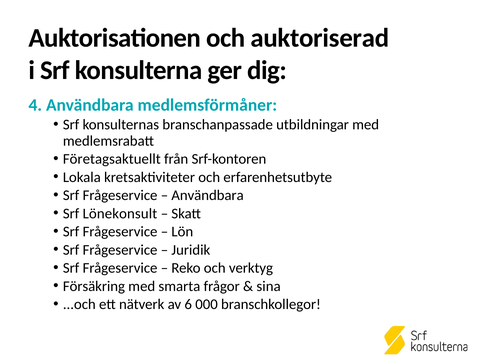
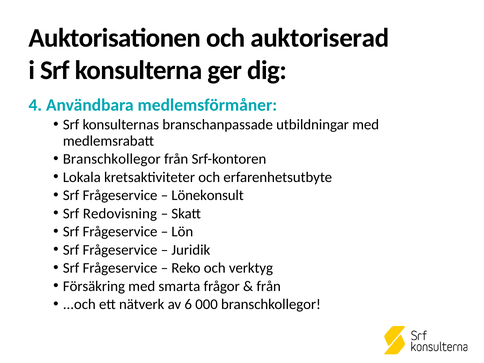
Företagsaktuellt at (112, 159): Företagsaktuellt -> Branschkollegor
Användbara at (208, 195): Användbara -> Lönekonsult
Lönekonsult: Lönekonsult -> Redovisning
sina at (269, 286): sina -> från
